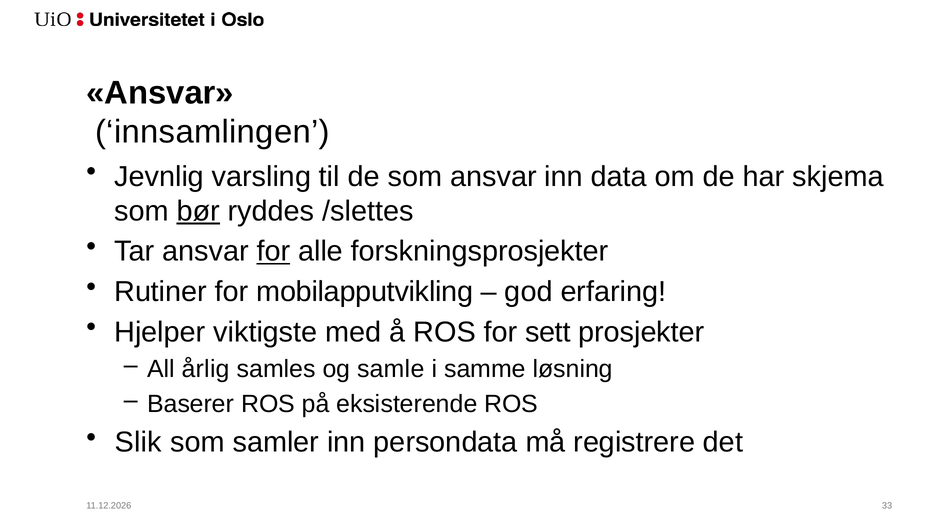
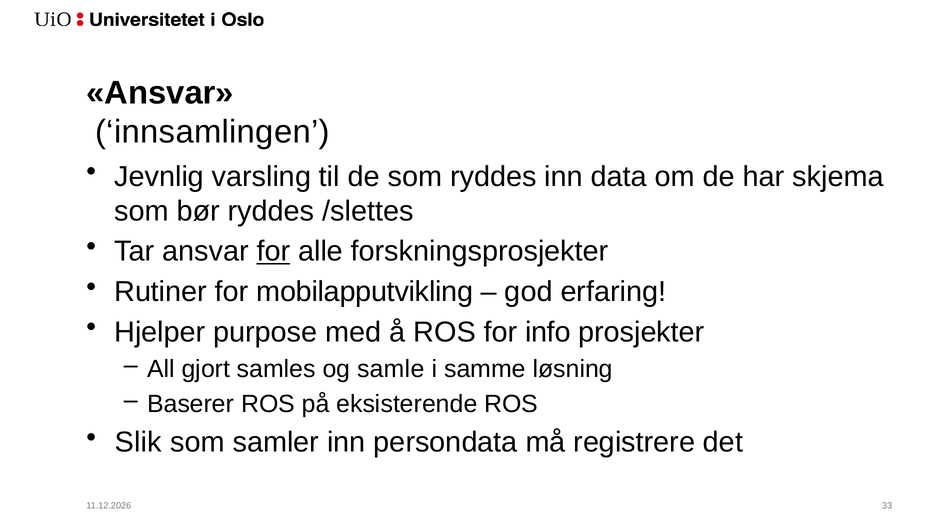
som ansvar: ansvar -> ryddes
bør underline: present -> none
viktigste: viktigste -> purpose
sett: sett -> info
årlig: årlig -> gjort
